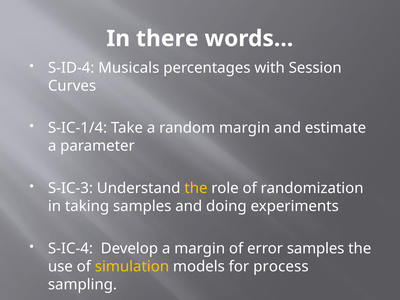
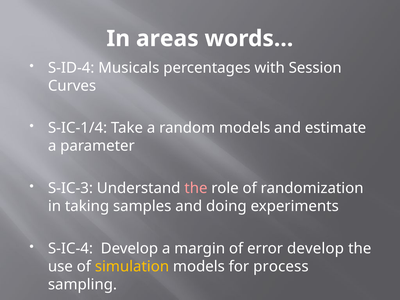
there: there -> areas
random margin: margin -> models
the at (196, 188) colour: yellow -> pink
error samples: samples -> develop
